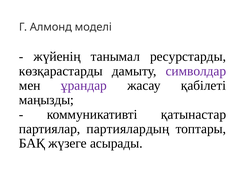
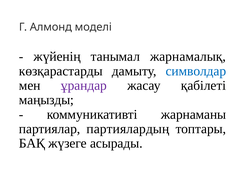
ресурстарды: ресурстарды -> жарнамалық
символдар colour: purple -> blue
қатынастар: қатынастар -> жарнаманы
